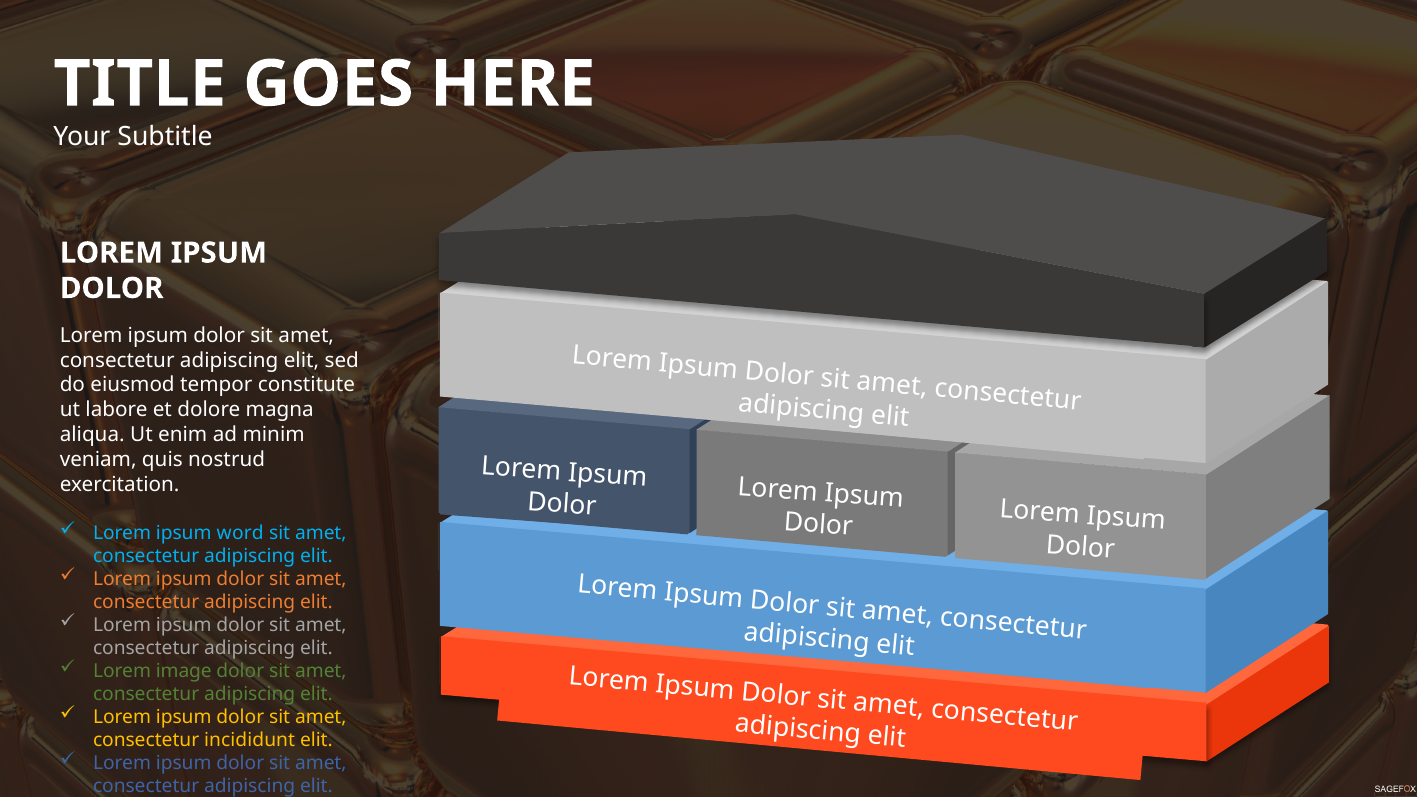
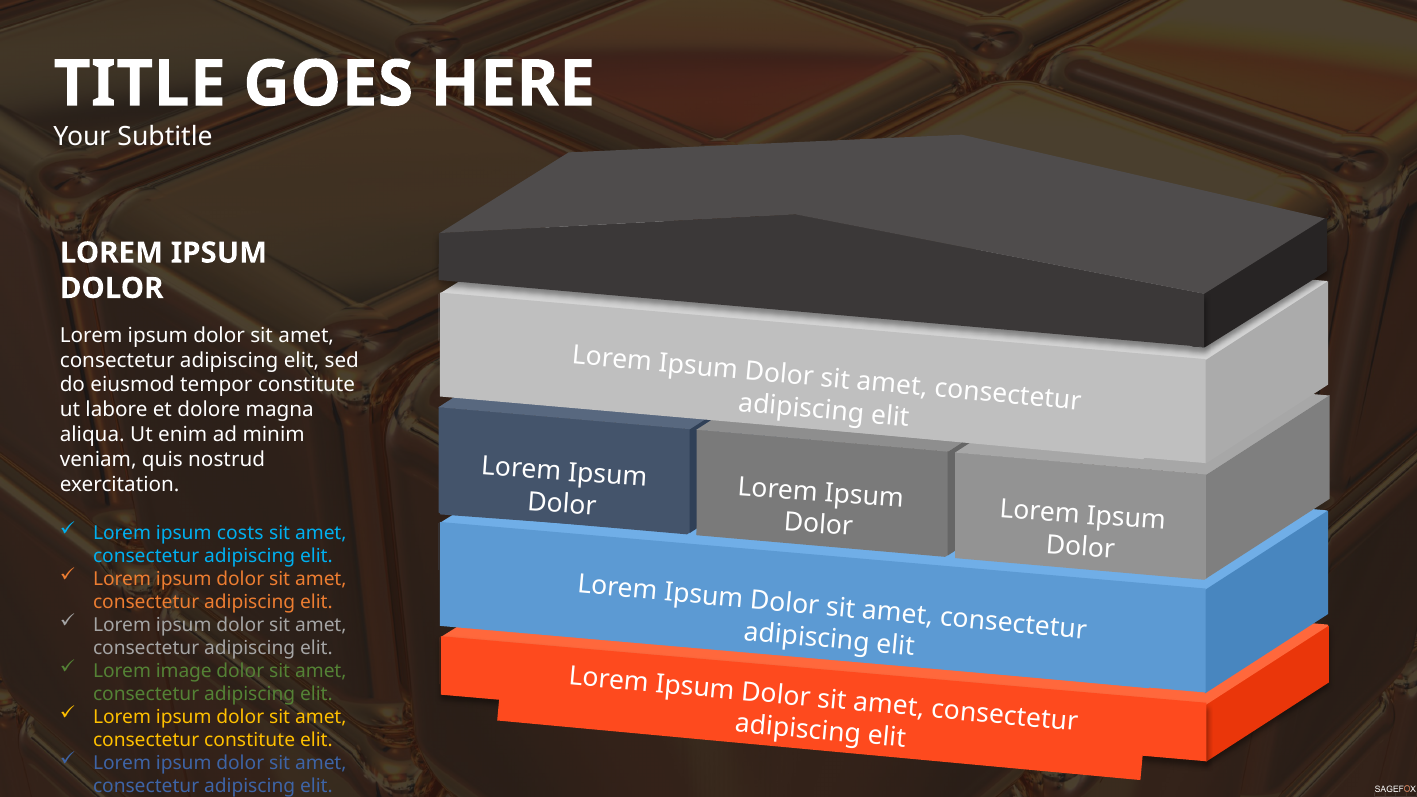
word: word -> costs
consectetur incididunt: incididunt -> constitute
